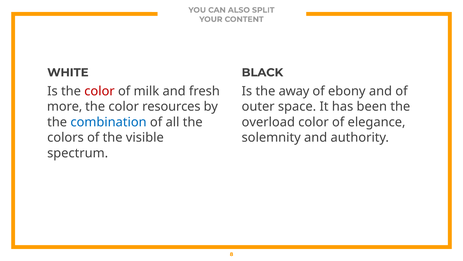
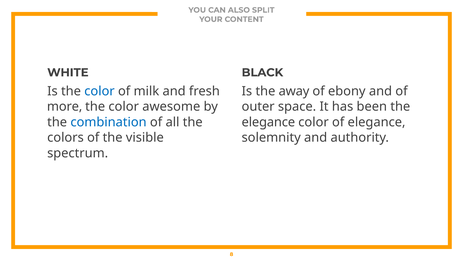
color at (100, 91) colour: red -> blue
resources: resources -> awesome
overload at (268, 122): overload -> elegance
